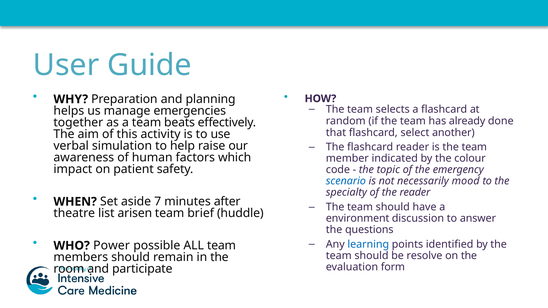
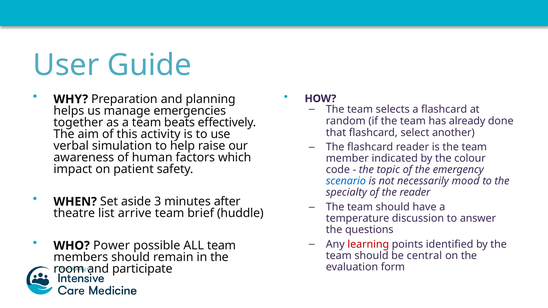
7: 7 -> 3
arisen: arisen -> arrive
environment: environment -> temperature
learning colour: blue -> red
resolve: resolve -> central
